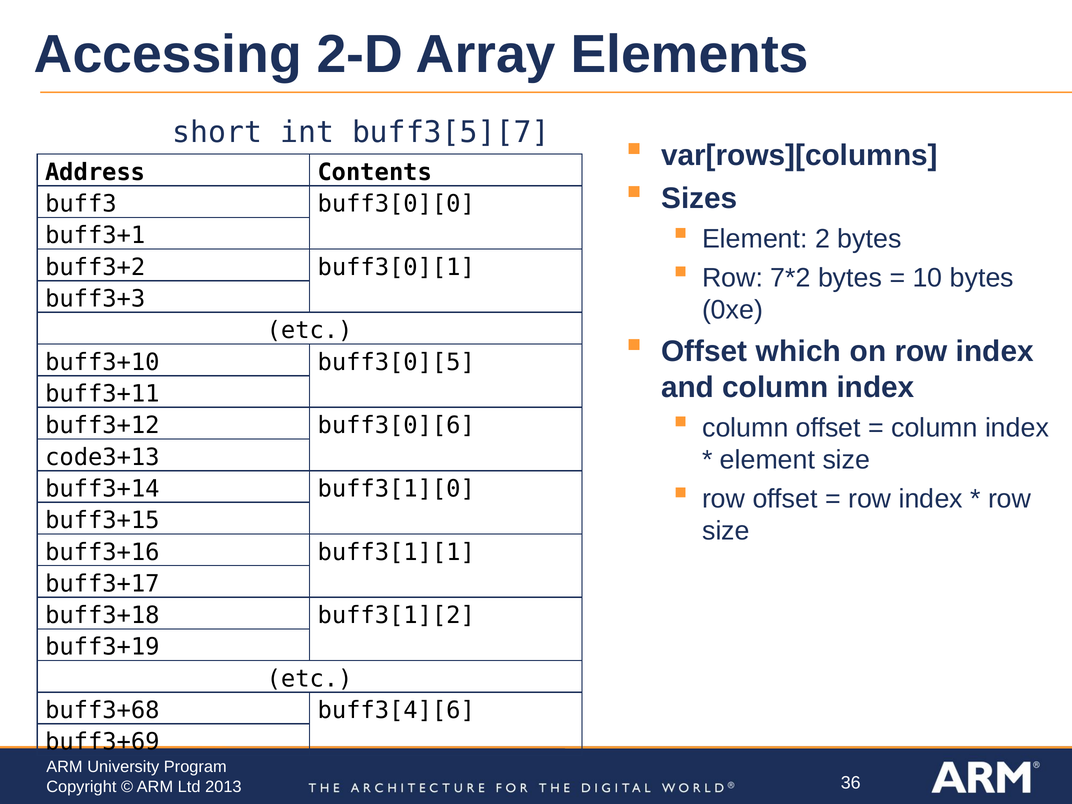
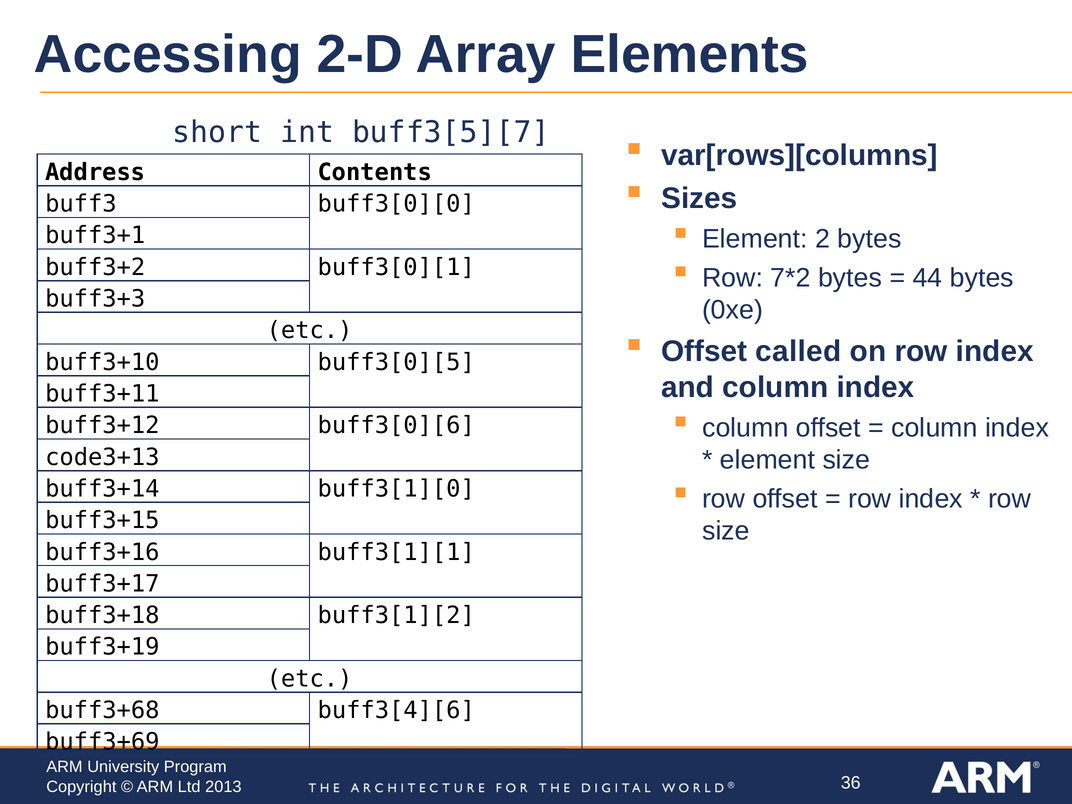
10: 10 -> 44
which: which -> called
